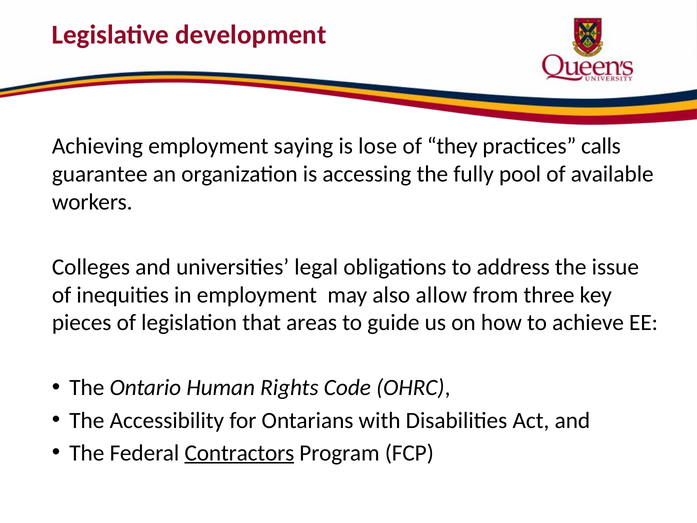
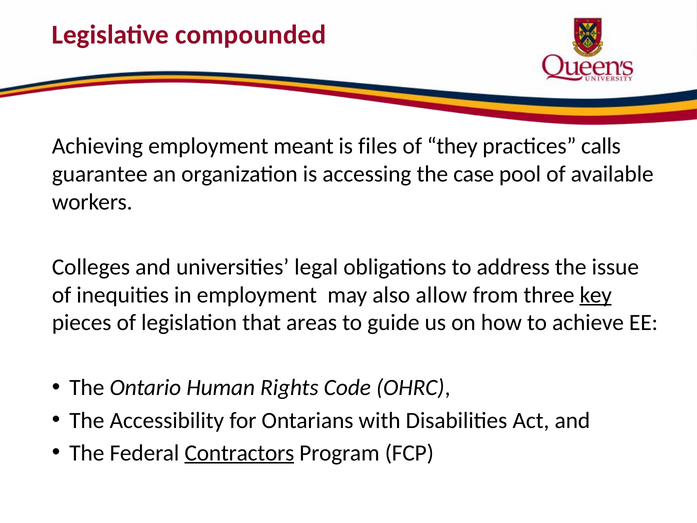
development: development -> compounded
saying: saying -> meant
lose: lose -> files
fully: fully -> case
key underline: none -> present
